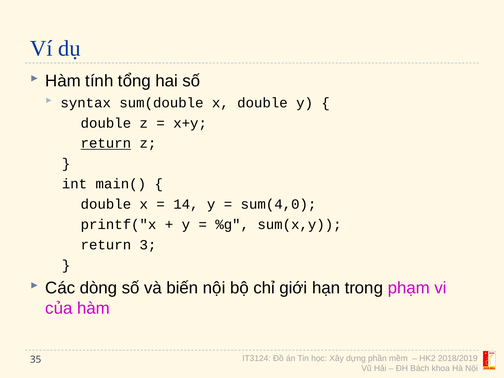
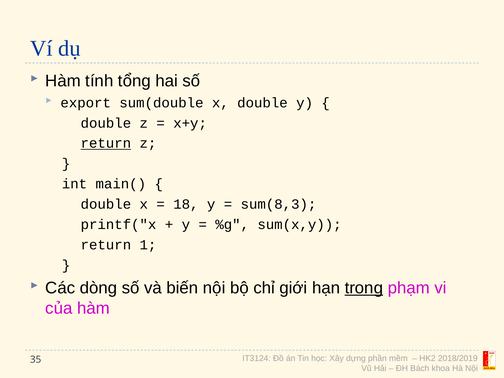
syntax: syntax -> export
14: 14 -> 18
sum(4,0: sum(4,0 -> sum(8,3
3: 3 -> 1
trong underline: none -> present
